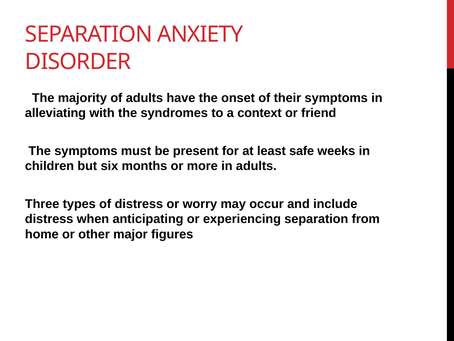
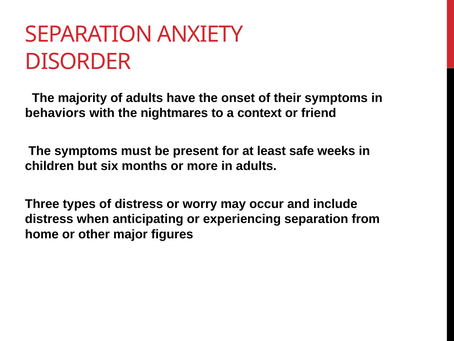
alleviating: alleviating -> behaviors
syndromes: syndromes -> nightmares
